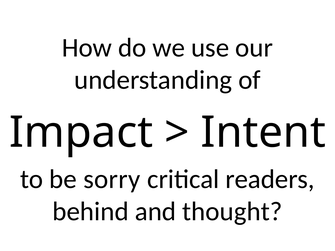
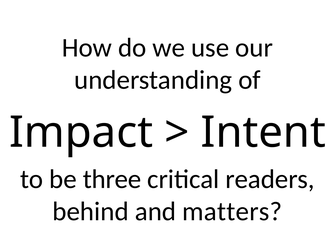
sorry: sorry -> three
thought: thought -> matters
